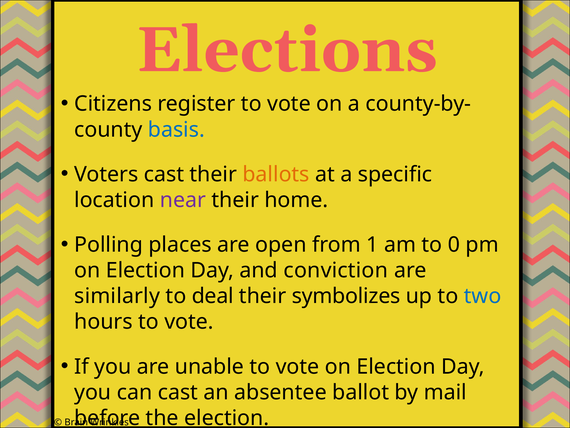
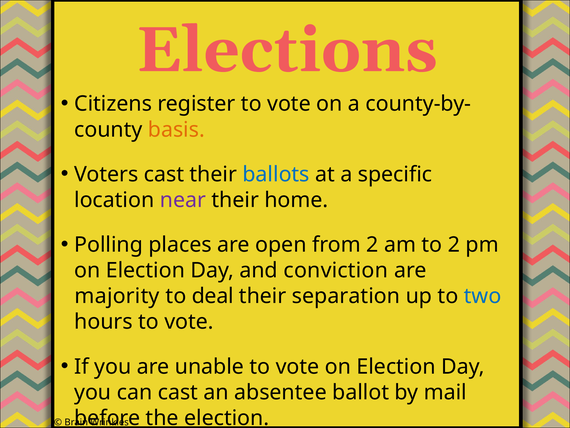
basis colour: blue -> orange
ballots colour: orange -> blue
from 1: 1 -> 2
to 0: 0 -> 2
similarly: similarly -> majority
symbolizes: symbolizes -> separation
